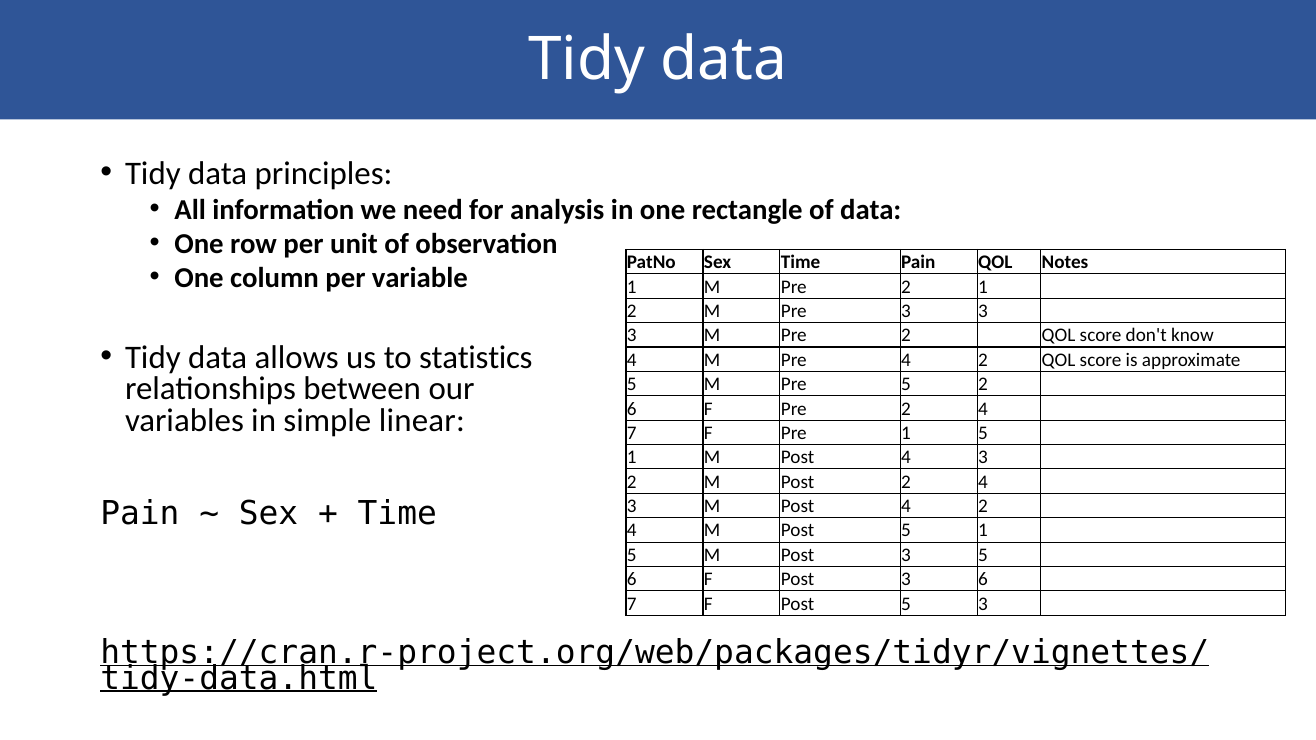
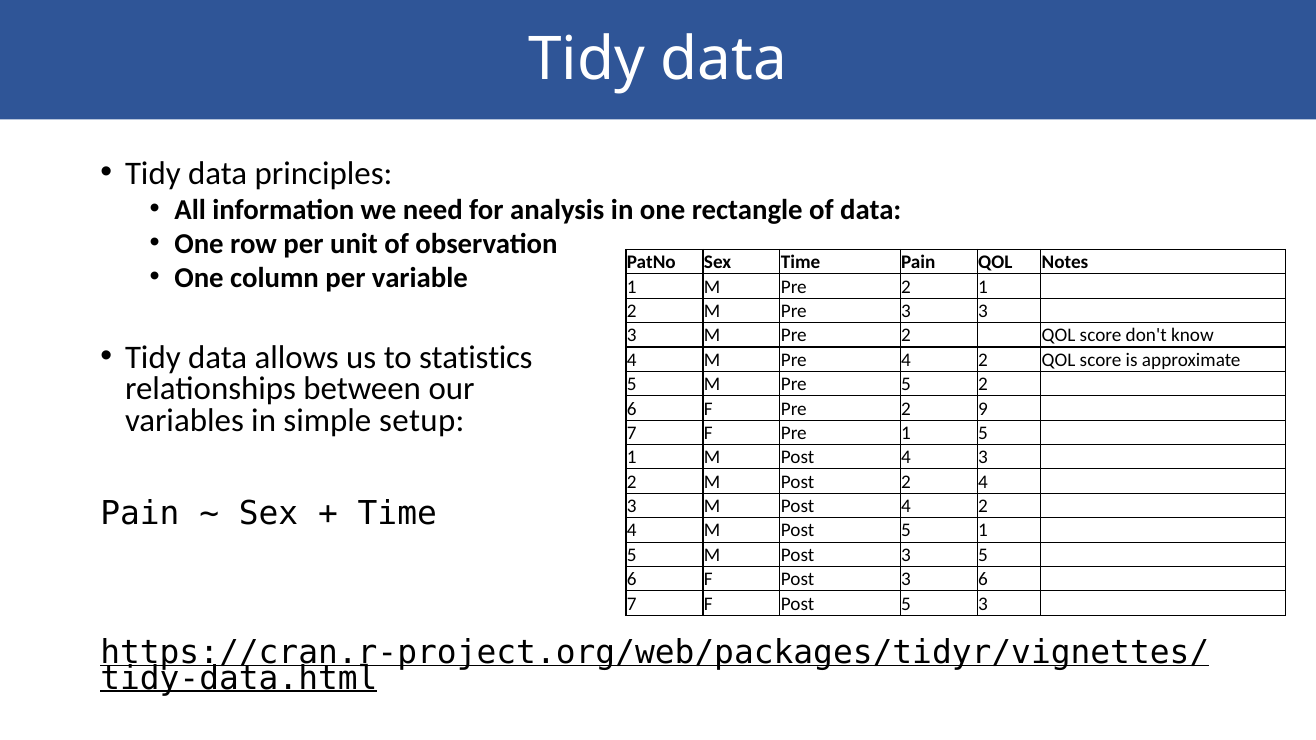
Pre 2 4: 4 -> 9
linear: linear -> setup
